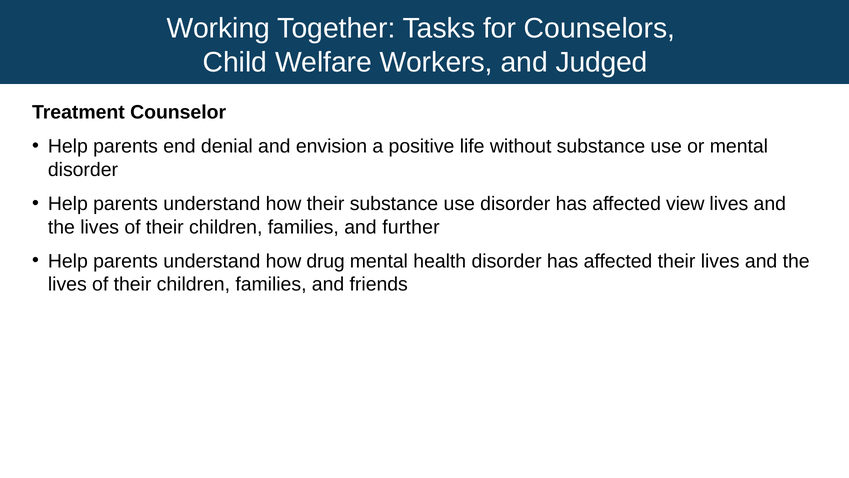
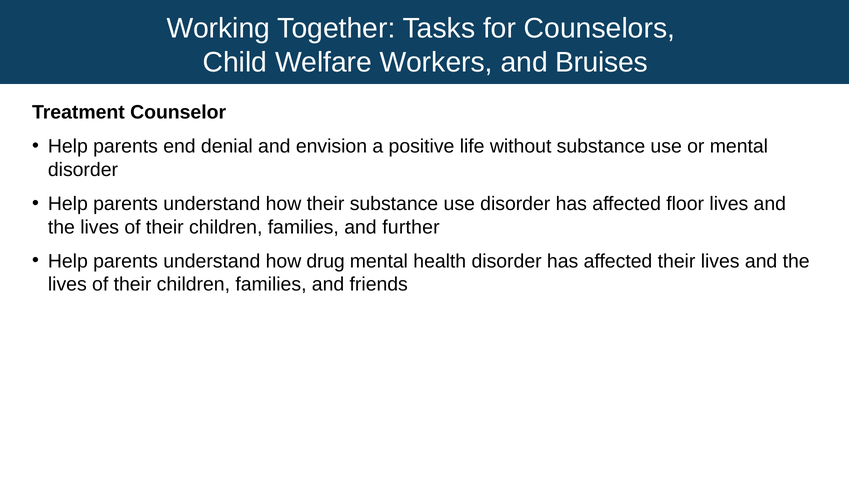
Judged: Judged -> Bruises
view: view -> floor
